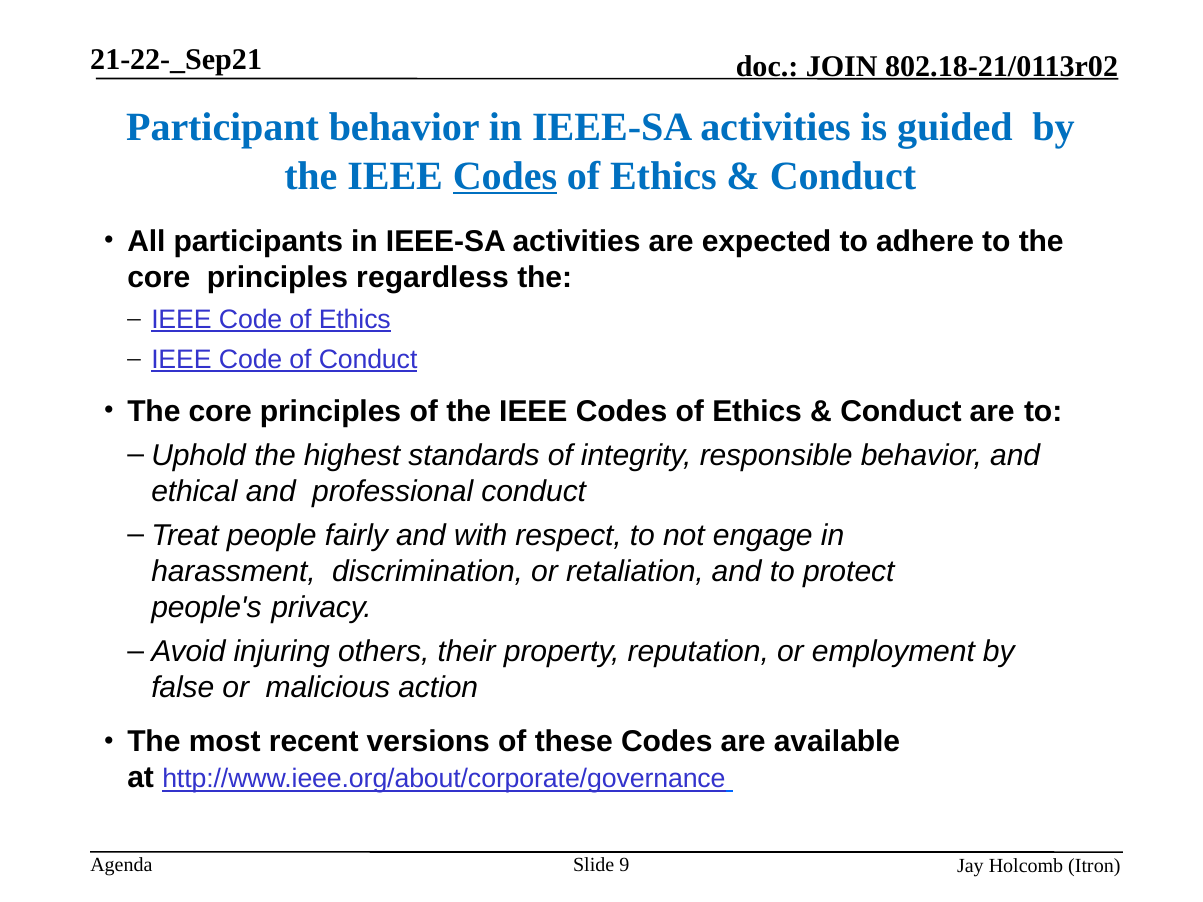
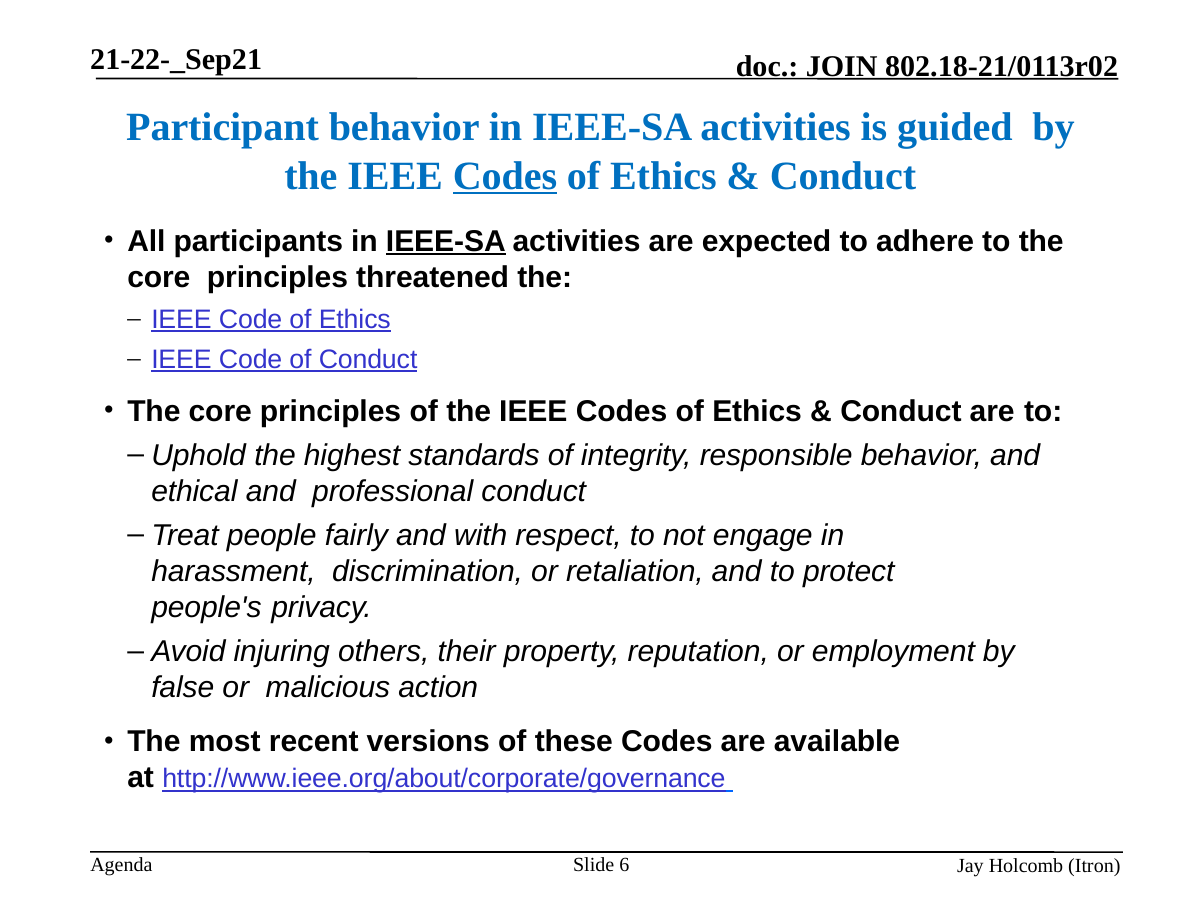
IEEE-SA at (446, 241) underline: none -> present
regardless: regardless -> threatened
9: 9 -> 6
